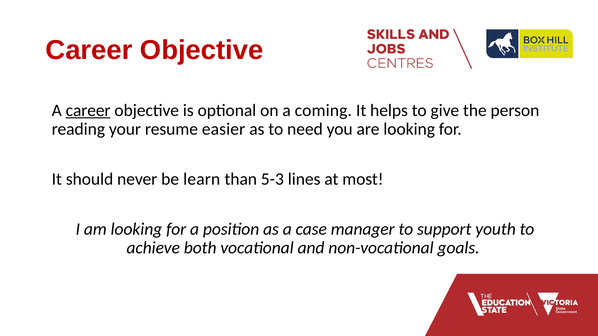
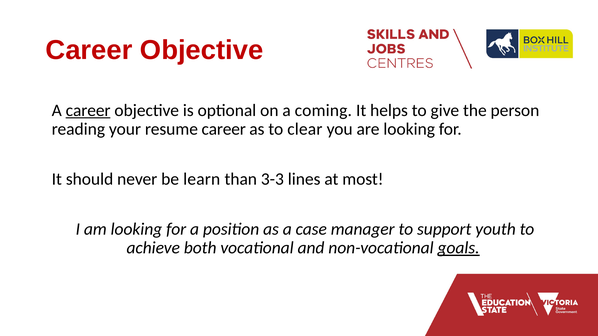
resume easier: easier -> career
need: need -> clear
5-3: 5-3 -> 3-3
goals underline: none -> present
